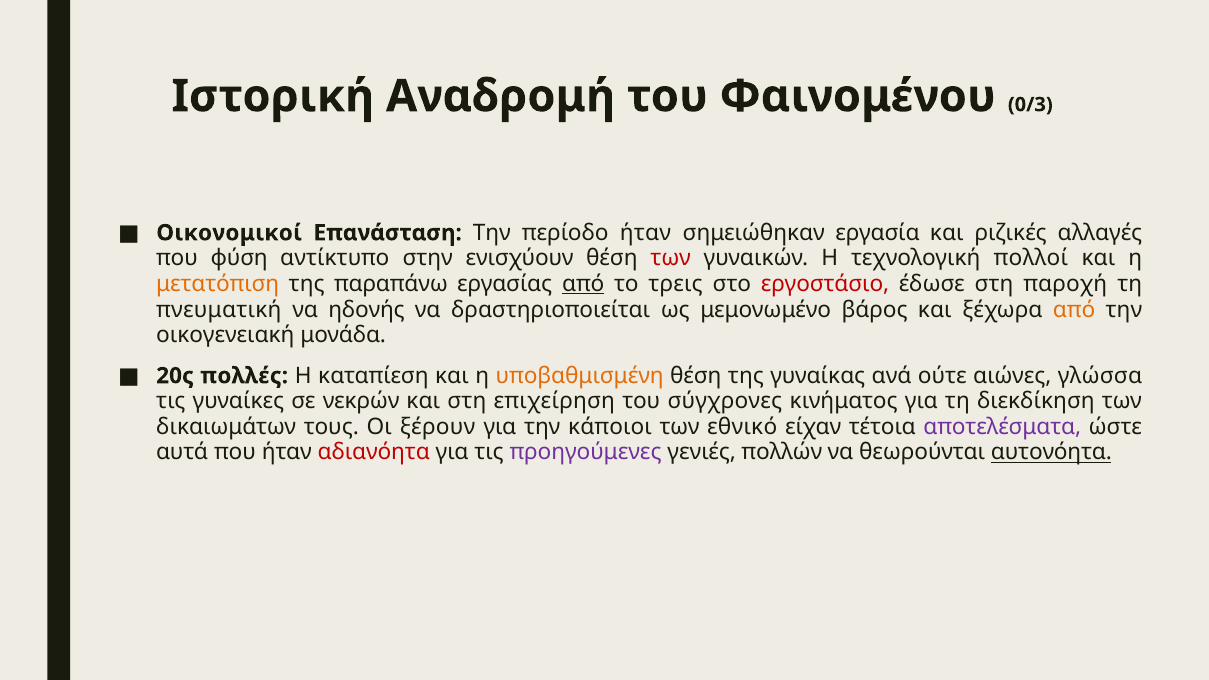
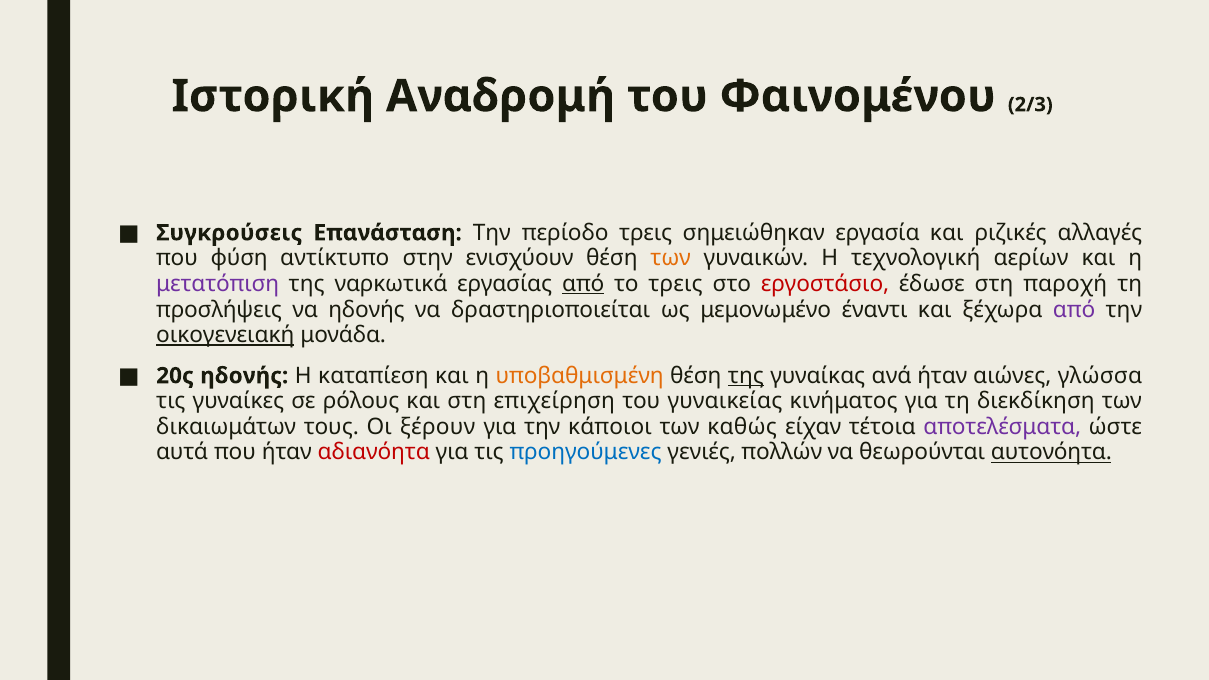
0/3: 0/3 -> 2/3
Οικονομικοί: Οικονομικοί -> Συγκρούσεις
περίοδο ήταν: ήταν -> τρεις
των at (671, 258) colour: red -> orange
πολλοί: πολλοί -> αερίων
μετατόπιση colour: orange -> purple
παραπάνω: παραπάνω -> ναρκωτικά
πνευματική: πνευματική -> προσλήψεις
βάρος: βάρος -> έναντι
από at (1074, 310) colour: orange -> purple
οικογενειακή underline: none -> present
20ς πολλές: πολλές -> ηδονής
της at (746, 376) underline: none -> present
ανά ούτε: ούτε -> ήταν
νεκρών: νεκρών -> ρόλους
σύγχρονες: σύγχρονες -> γυναικείας
εθνικό: εθνικό -> καθώς
προηγούμενες colour: purple -> blue
